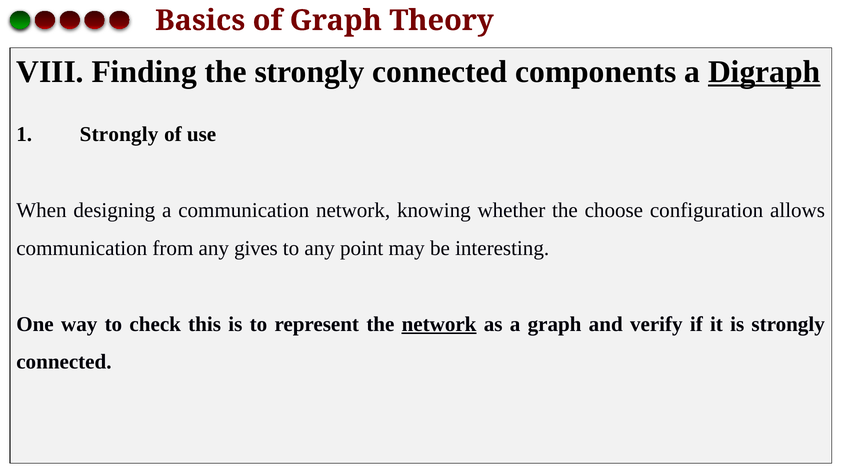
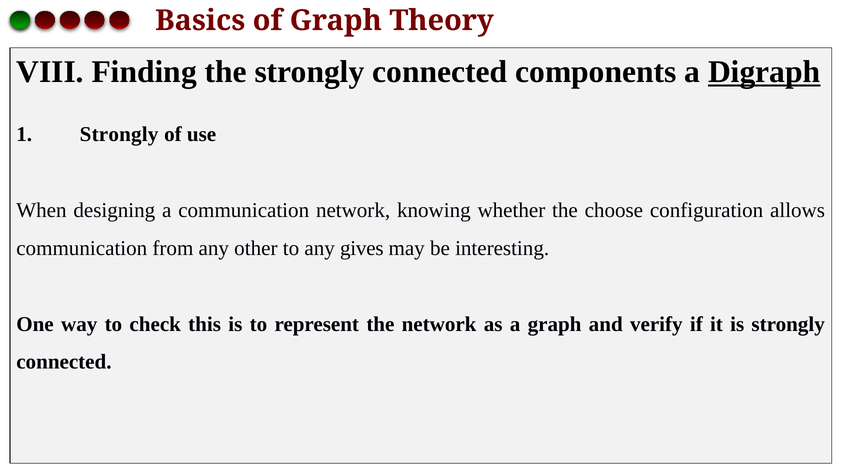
gives: gives -> other
point: point -> gives
network at (439, 324) underline: present -> none
